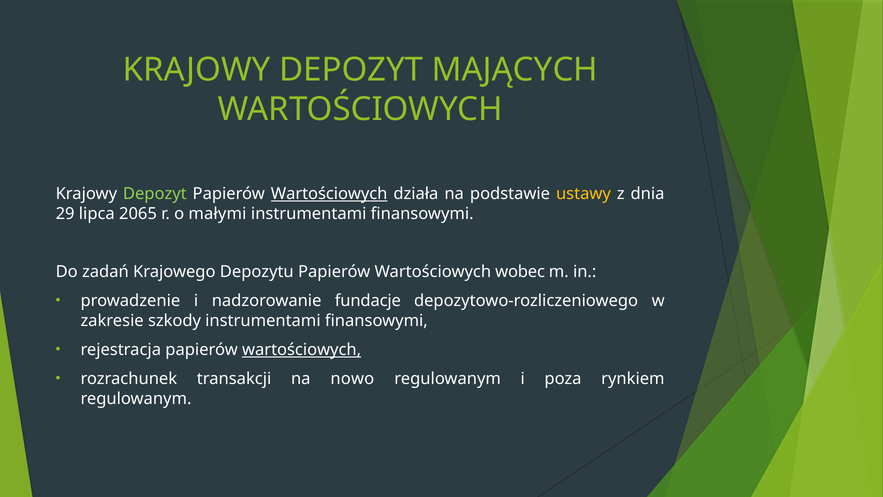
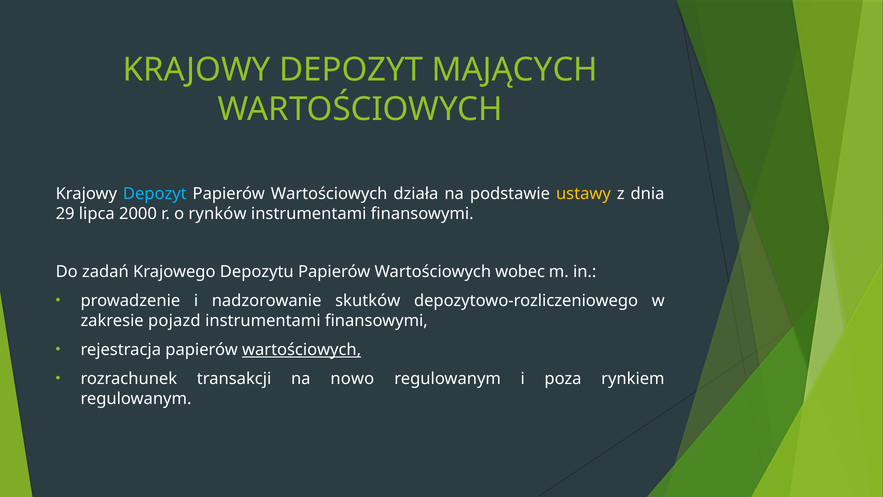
Depozyt at (155, 194) colour: light green -> light blue
Wartościowych at (329, 194) underline: present -> none
2065: 2065 -> 2000
małymi: małymi -> rynków
fundacje: fundacje -> skutków
szkody: szkody -> pojazd
